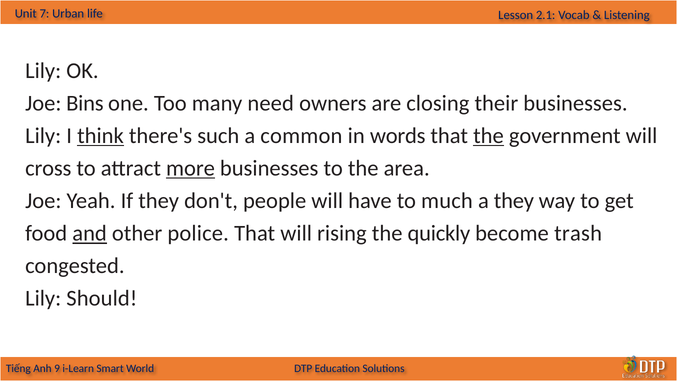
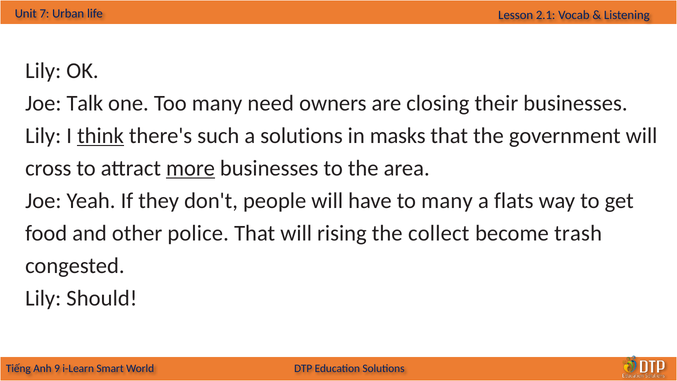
Bins: Bins -> Talk
a common: common -> solutions
words: words -> masks
the at (488, 136) underline: present -> none
to much: much -> many
a they: they -> flats
and underline: present -> none
quickly: quickly -> collect
